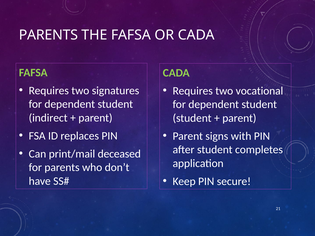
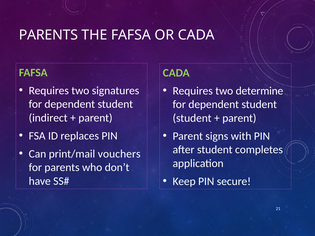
vocational: vocational -> determine
deceased: deceased -> vouchers
